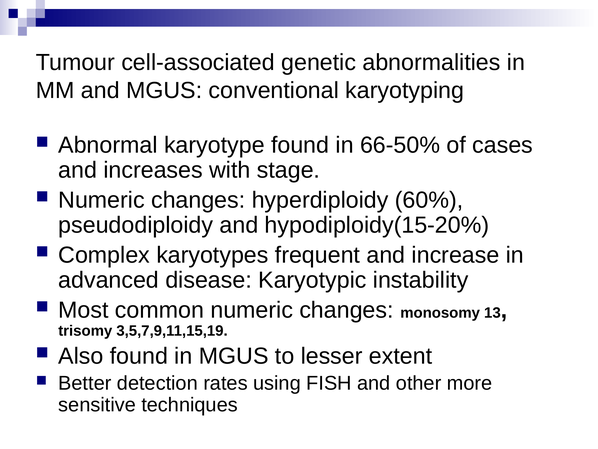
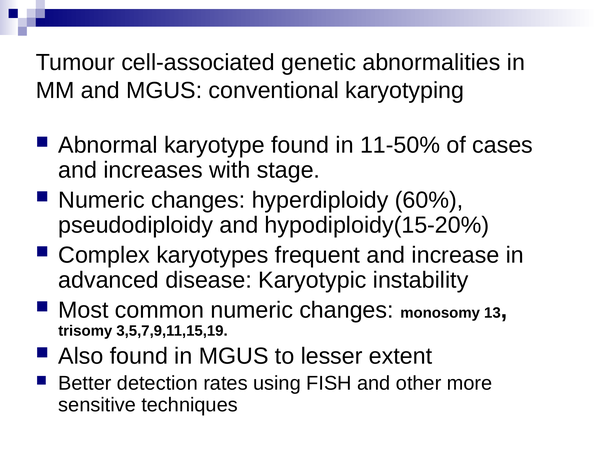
66-50%: 66-50% -> 11-50%
